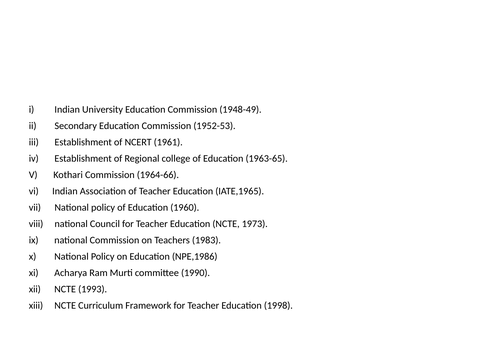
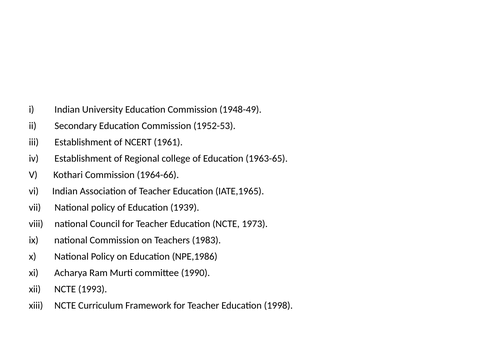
1960: 1960 -> 1939
